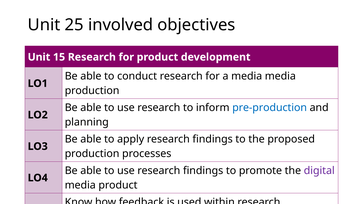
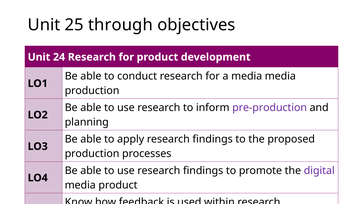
involved: involved -> through
15: 15 -> 24
pre-production colour: blue -> purple
